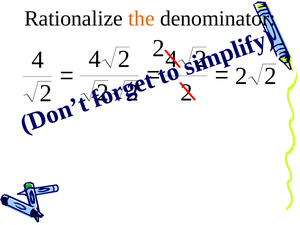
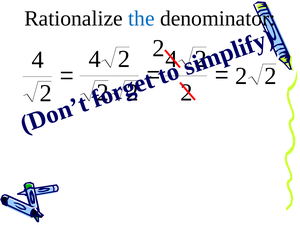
the colour: orange -> blue
